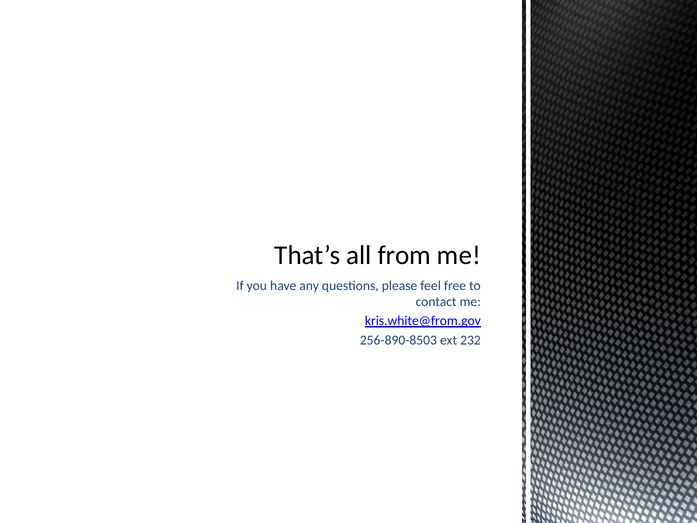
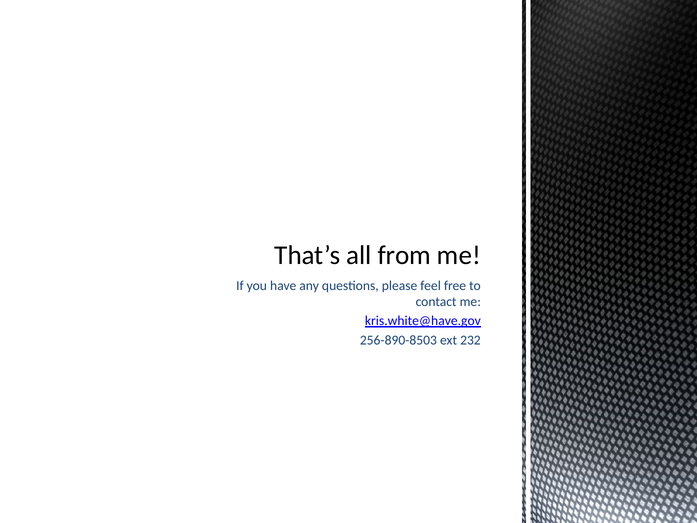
kris.white@from.gov: kris.white@from.gov -> kris.white@have.gov
